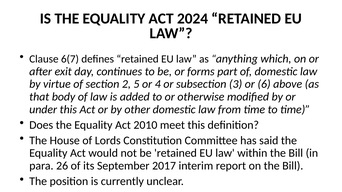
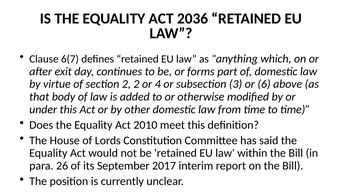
2024: 2024 -> 2036
2 5: 5 -> 2
